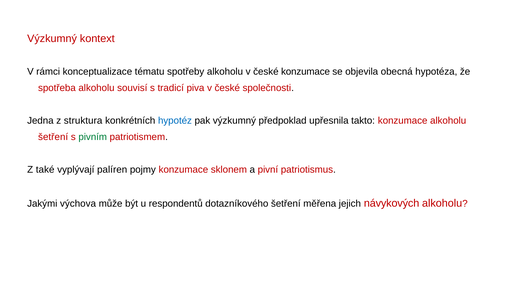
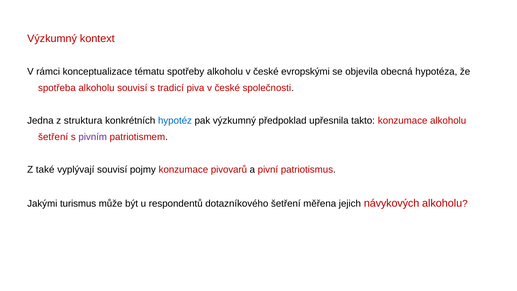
české konzumace: konzumace -> evropskými
pivním colour: green -> purple
vyplývají palíren: palíren -> souvisí
sklonem: sklonem -> pivovarů
výchova: výchova -> turismus
